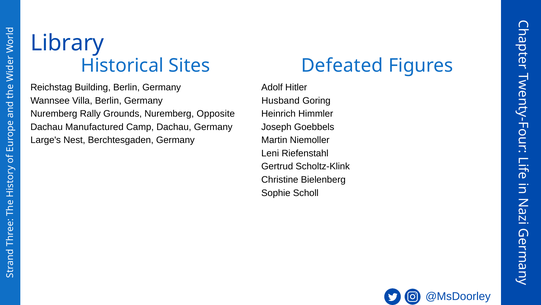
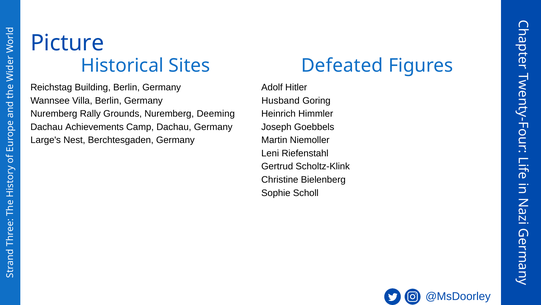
Library: Library -> Picture
Opposite: Opposite -> Deeming
Manufactured: Manufactured -> Achievements
